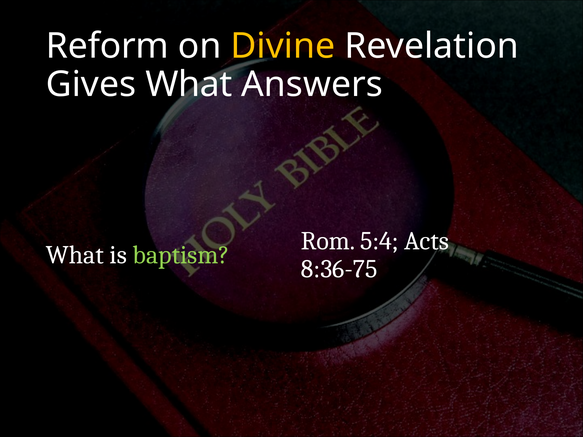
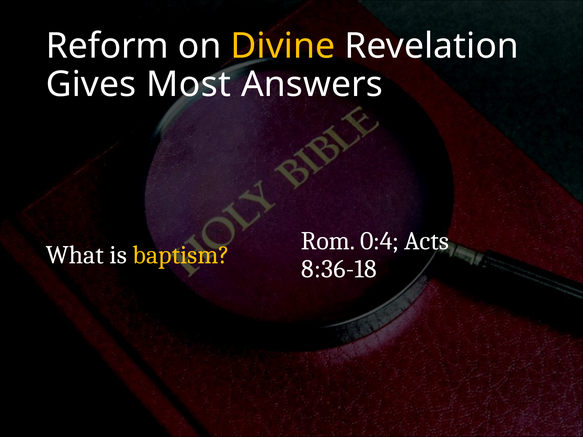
Gives What: What -> Most
5:4: 5:4 -> 0:4
baptism colour: light green -> yellow
8:36-75: 8:36-75 -> 8:36-18
